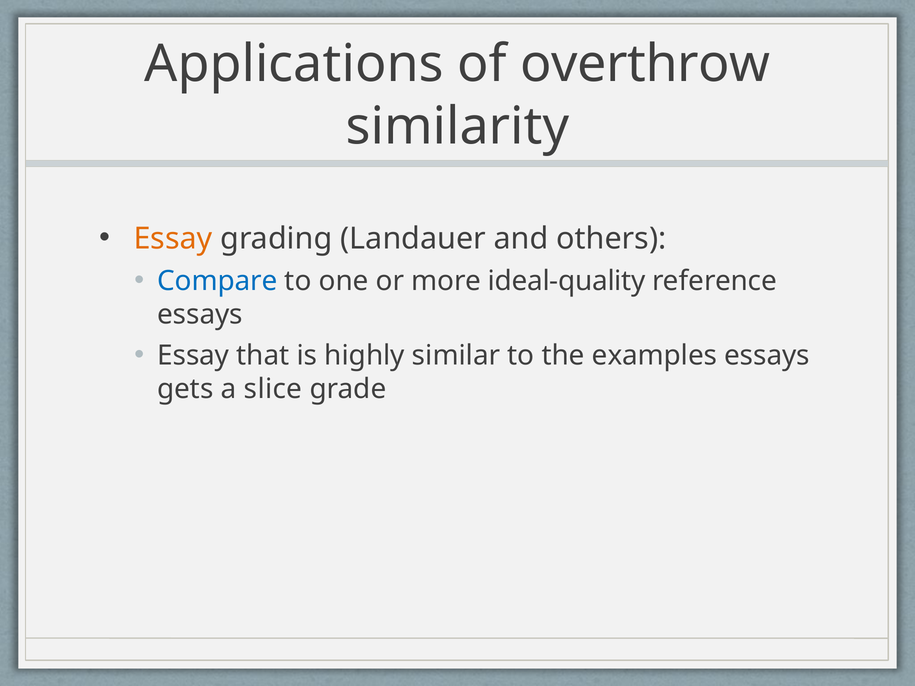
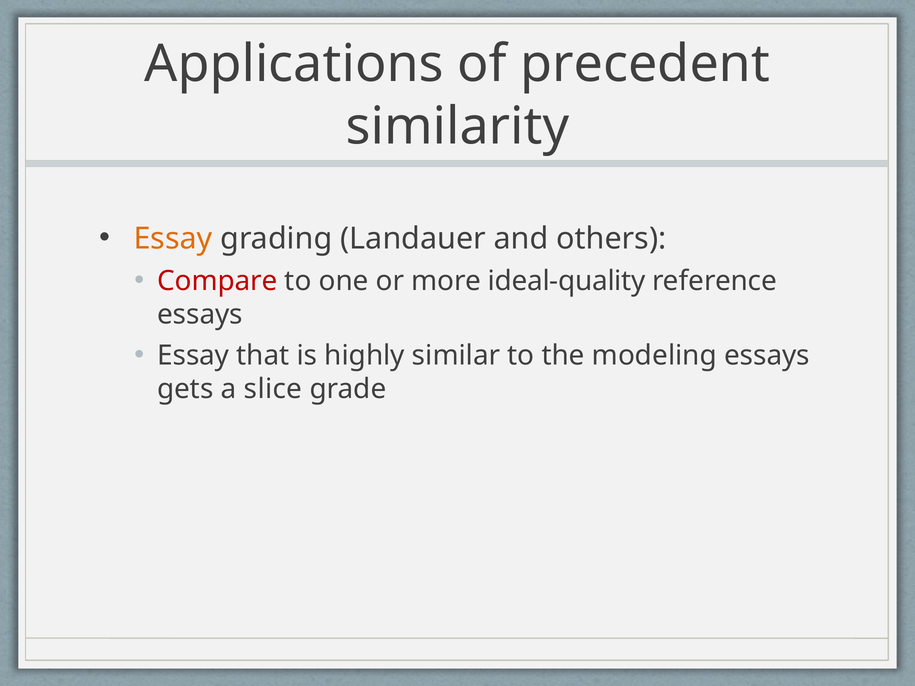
overthrow: overthrow -> precedent
Compare colour: blue -> red
examples: examples -> modeling
